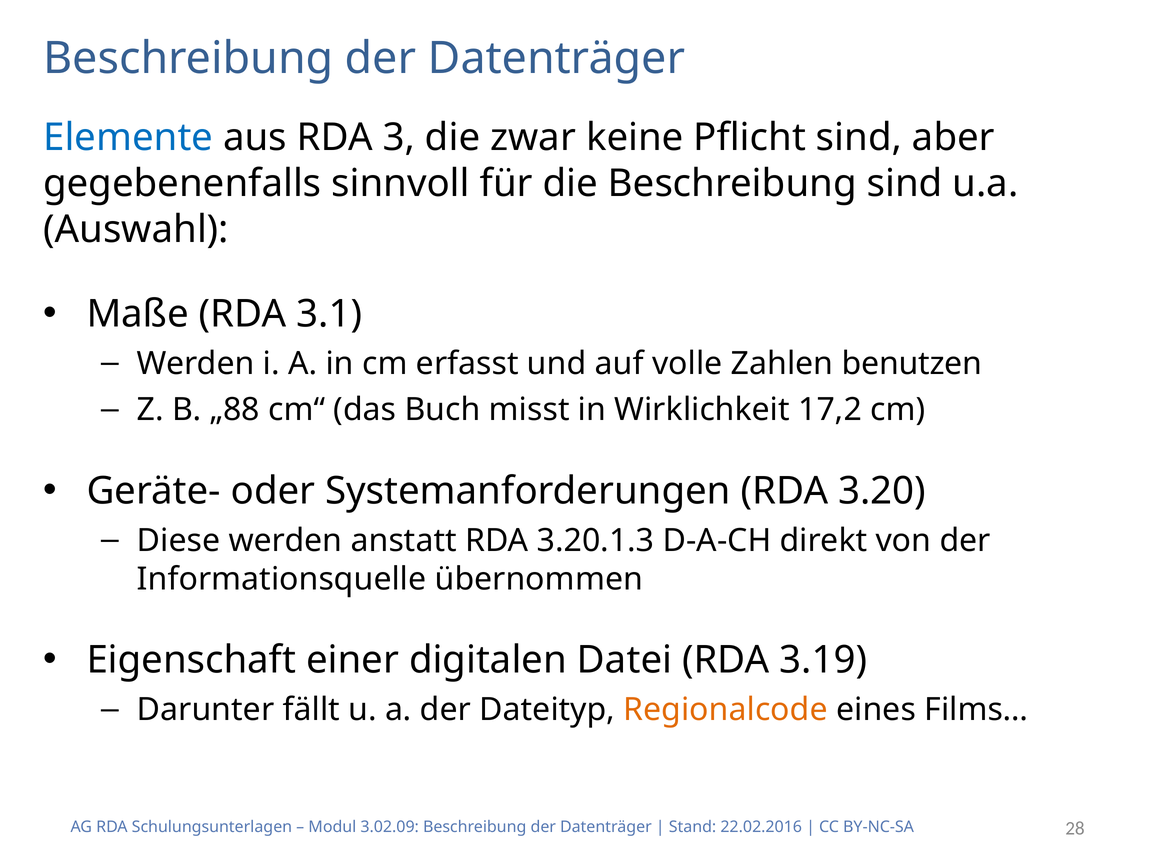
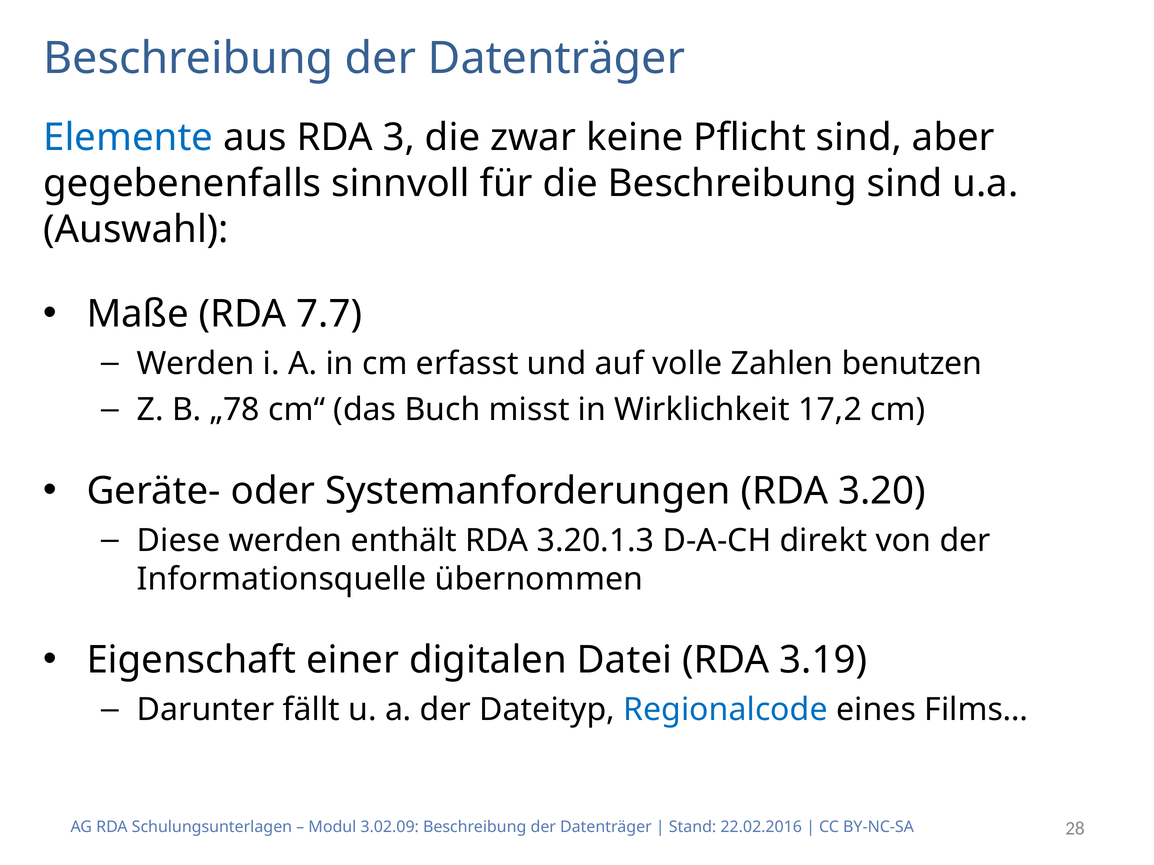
3.1: 3.1 -> 7.7
„88: „88 -> „78
anstatt: anstatt -> enthält
Regionalcode colour: orange -> blue
